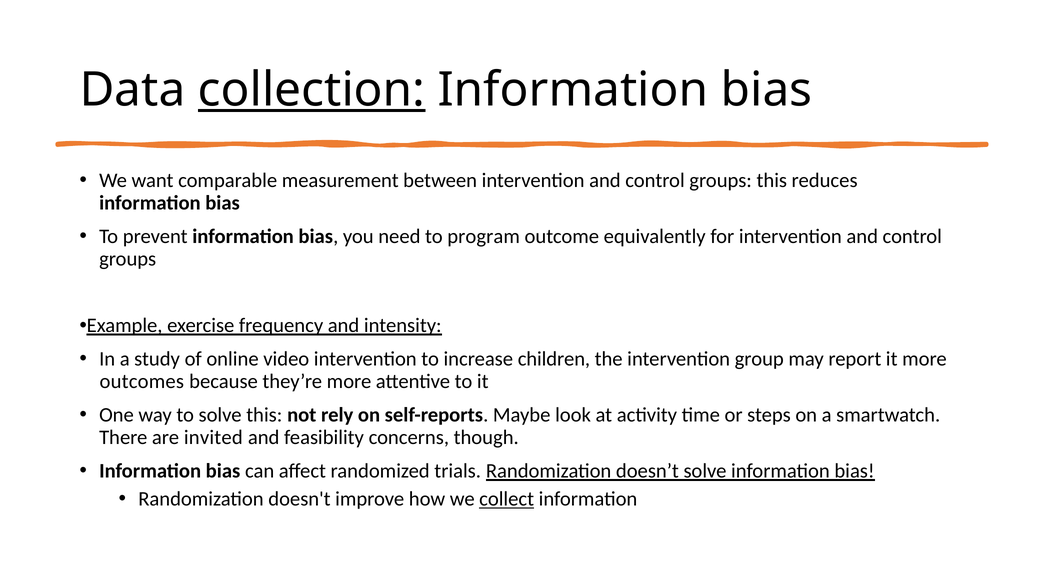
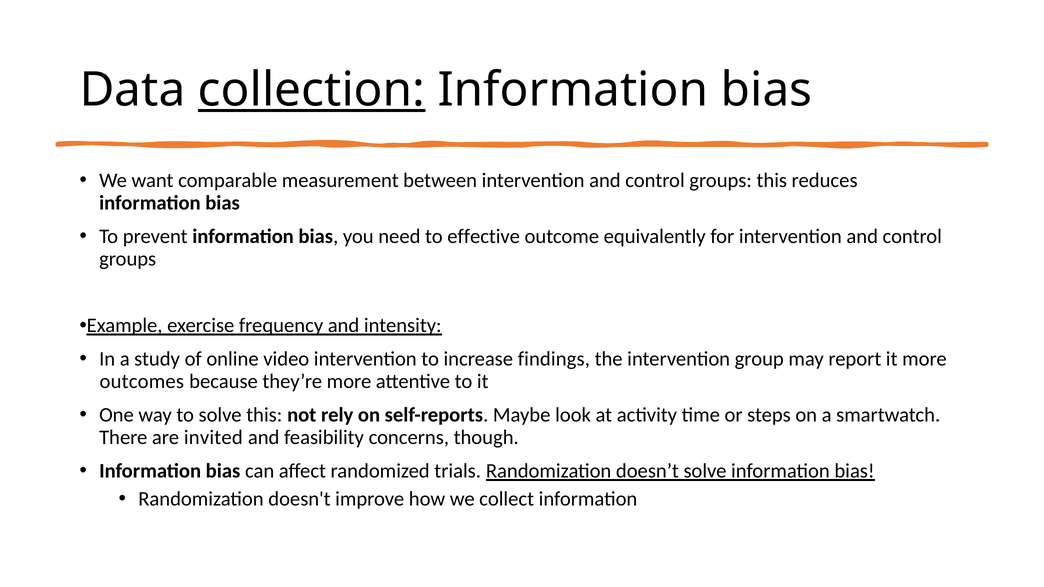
program: program -> effective
children: children -> findings
collect underline: present -> none
